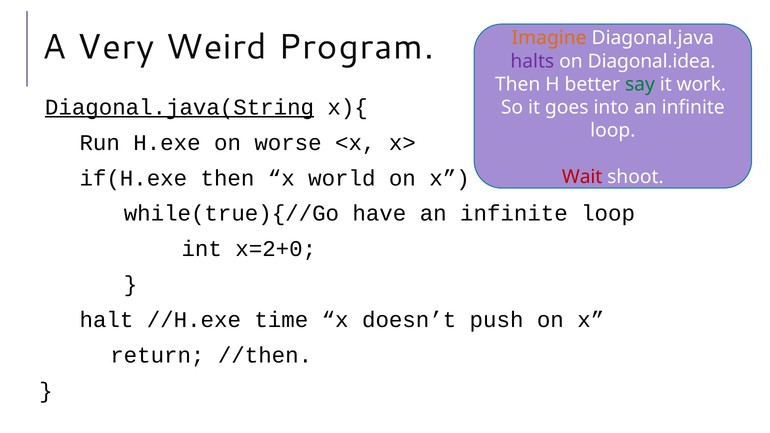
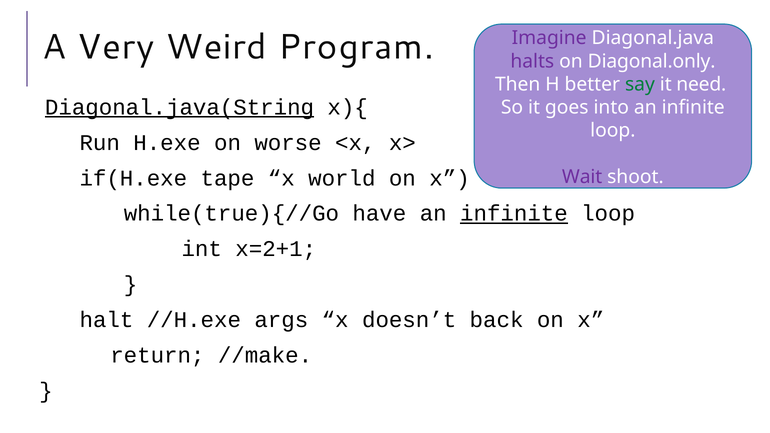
Imagine colour: orange -> purple
Diagonal.idea: Diagonal.idea -> Diagonal.only
work: work -> need
if(H.exe then: then -> tape
Wait colour: red -> purple
infinite at (514, 214) underline: none -> present
x=2+0: x=2+0 -> x=2+1
time: time -> args
push: push -> back
//then: //then -> //make
